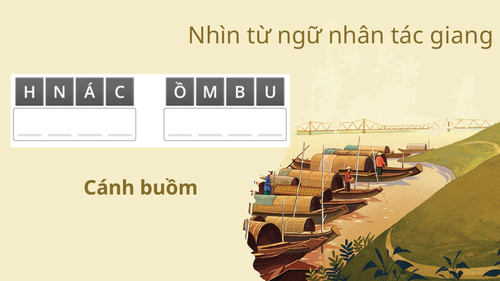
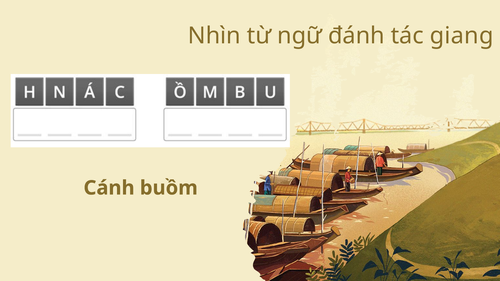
nhân: nhân -> đánh
